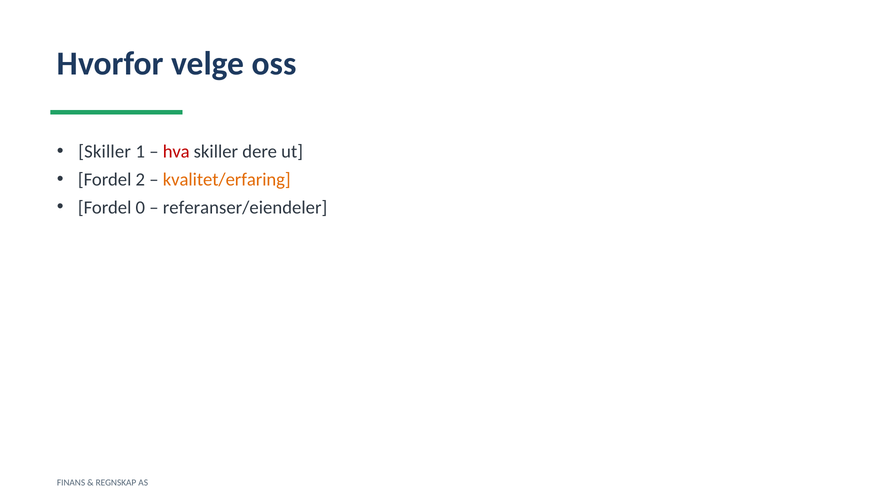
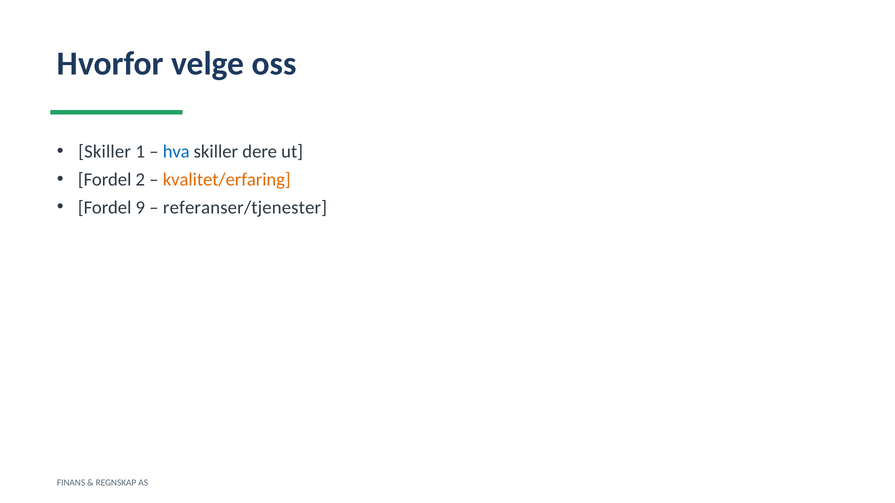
hva colour: red -> blue
0: 0 -> 9
referanser/eiendeler: referanser/eiendeler -> referanser/tjenester
